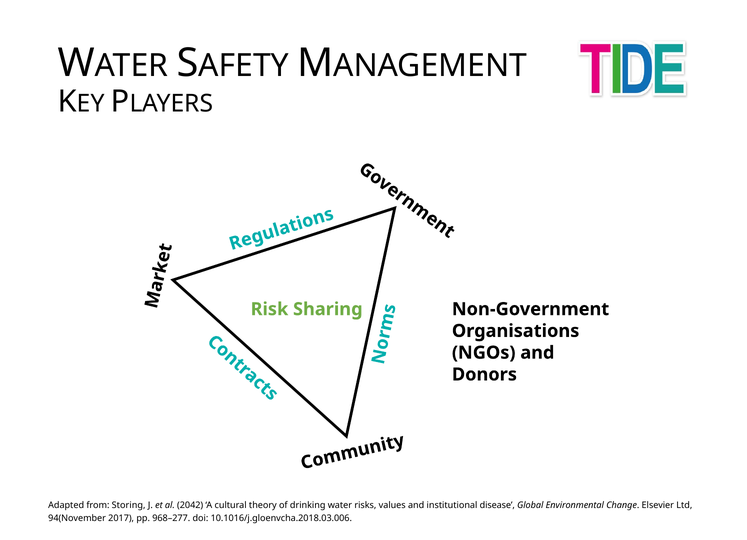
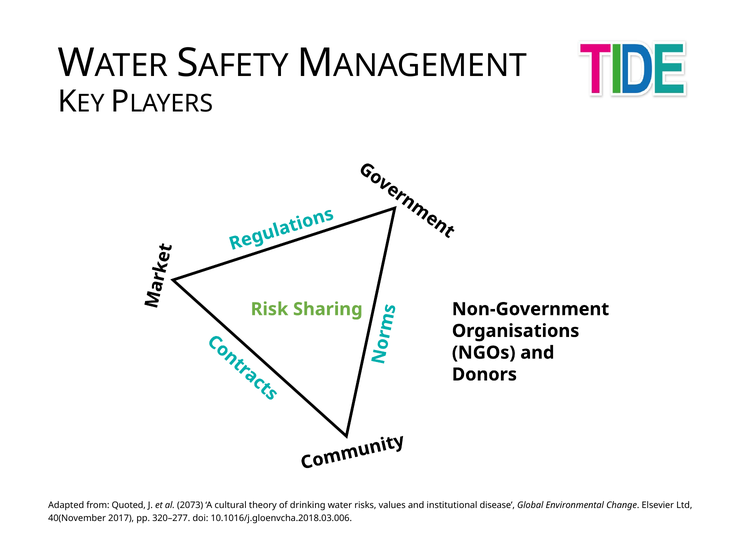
Storing: Storing -> Quoted
2042: 2042 -> 2073
94(November: 94(November -> 40(November
968–277: 968–277 -> 320–277
